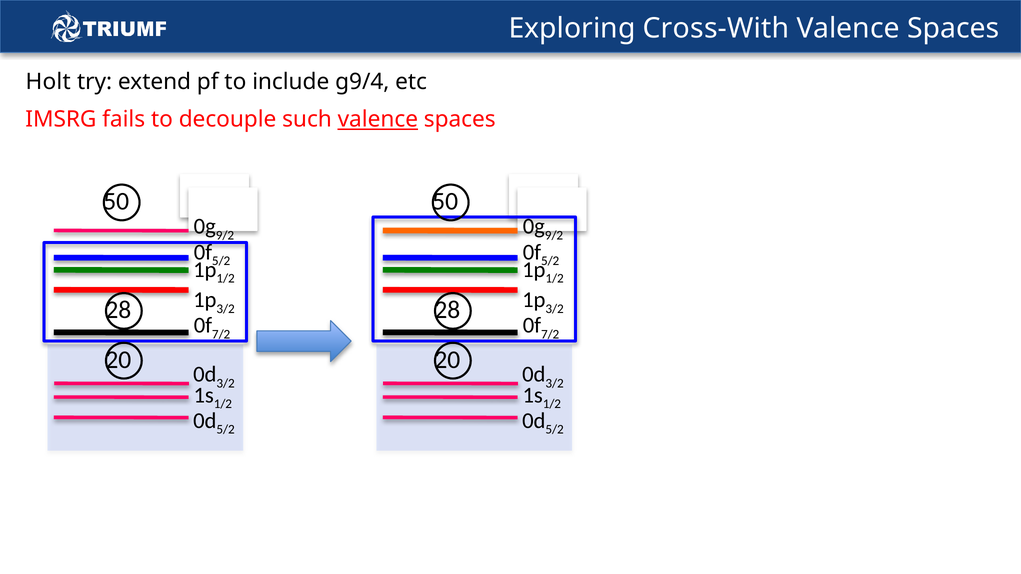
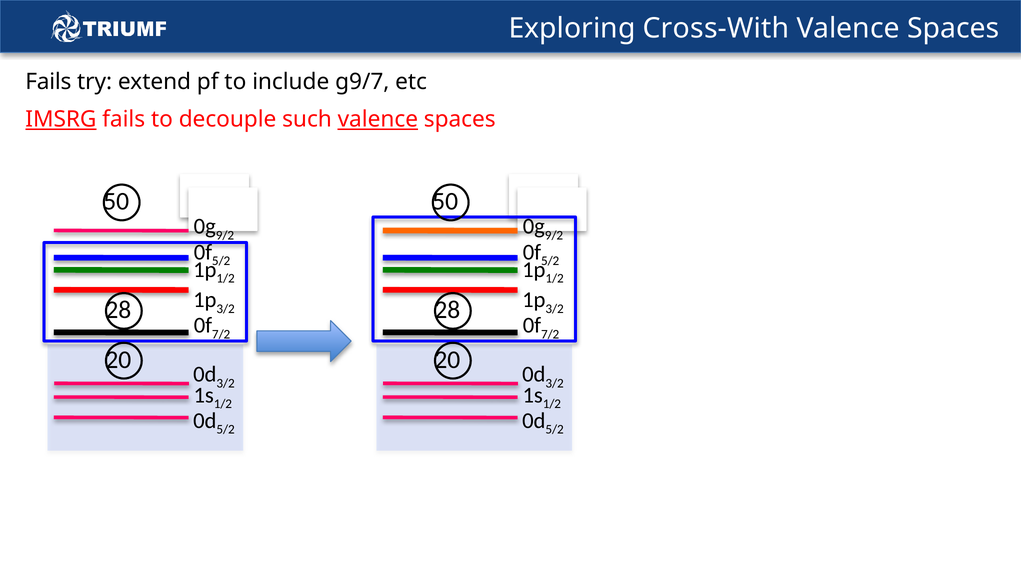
Holt at (48, 82): Holt -> Fails
g9/4: g9/4 -> g9/7
IMSRG underline: none -> present
